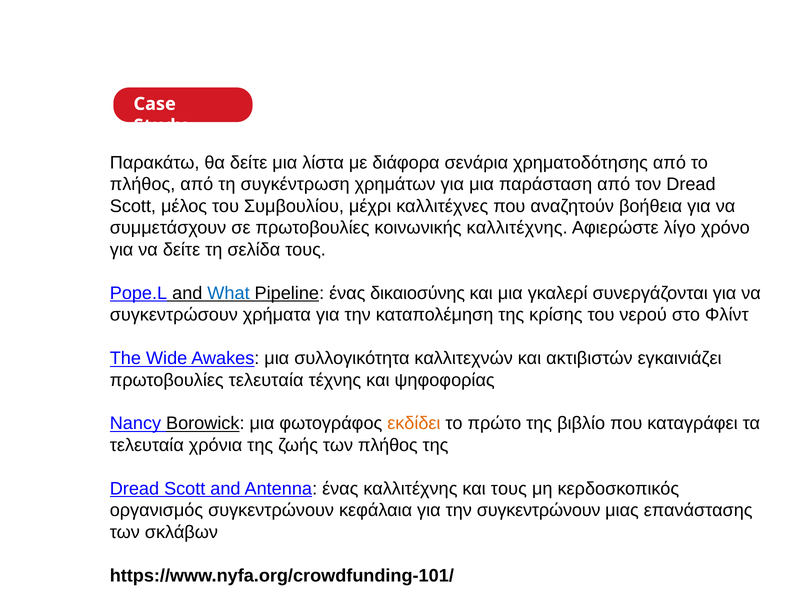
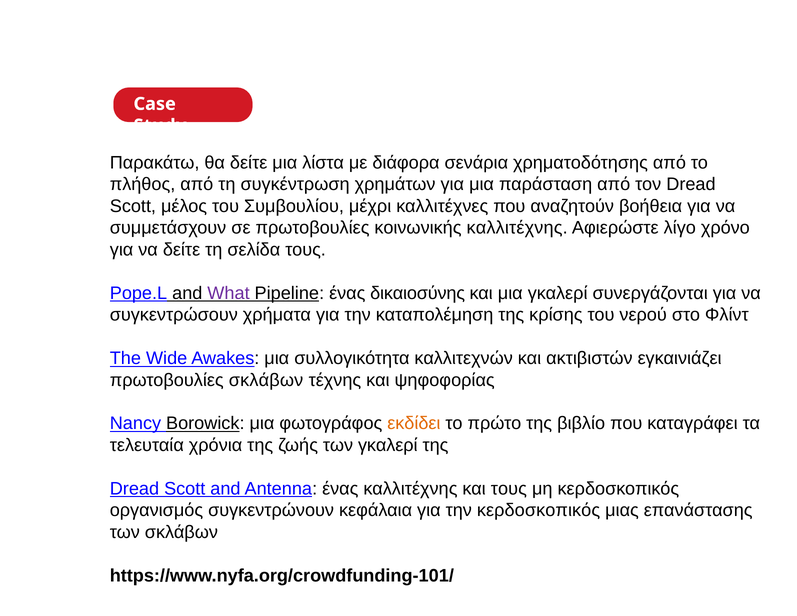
What colour: blue -> purple
πρωτοβουλίες τελευταία: τελευταία -> σκλάβων
των πλήθος: πλήθος -> γκαλερί
την συγκεντρώνουν: συγκεντρώνουν -> κερδοσκοπικός
